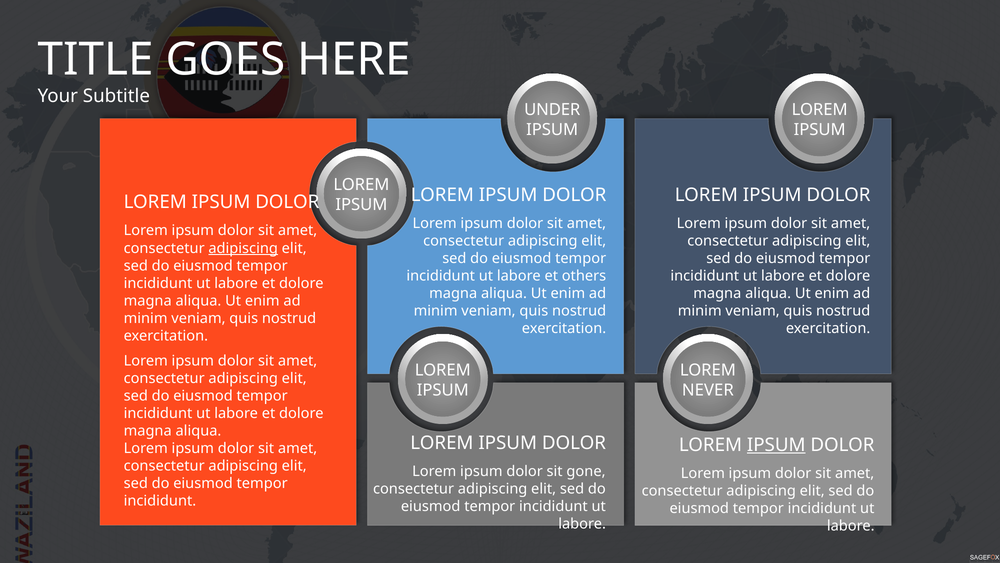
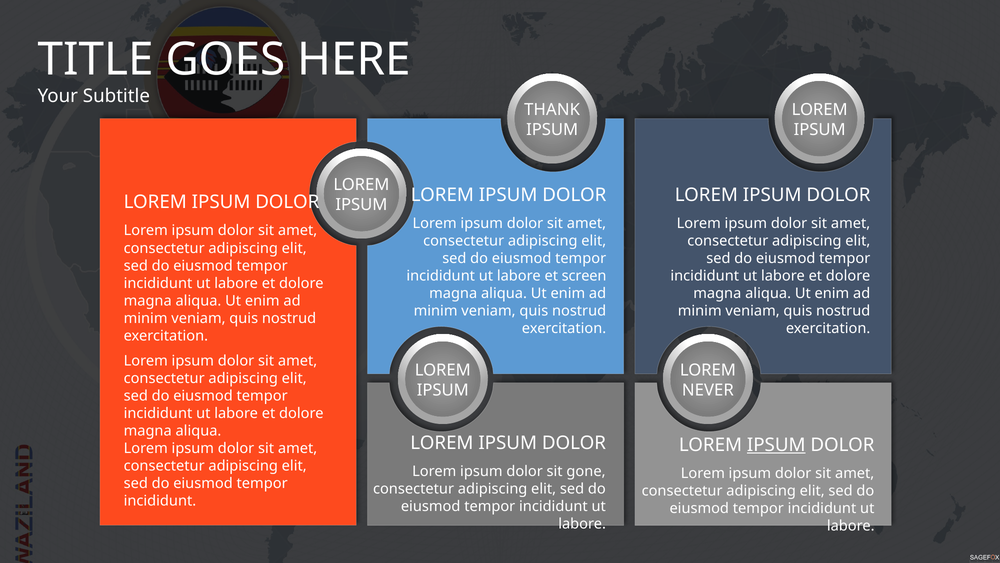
UNDER: UNDER -> THANK
adipiscing at (243, 248) underline: present -> none
others: others -> screen
